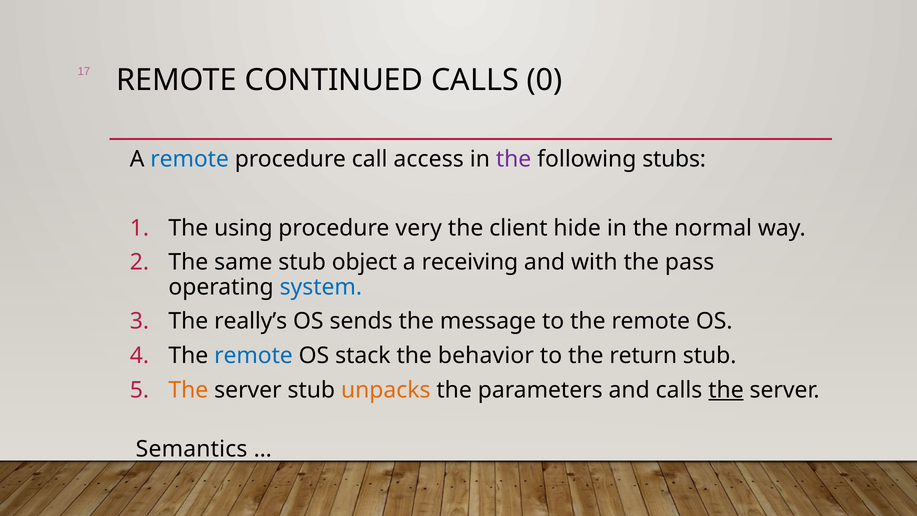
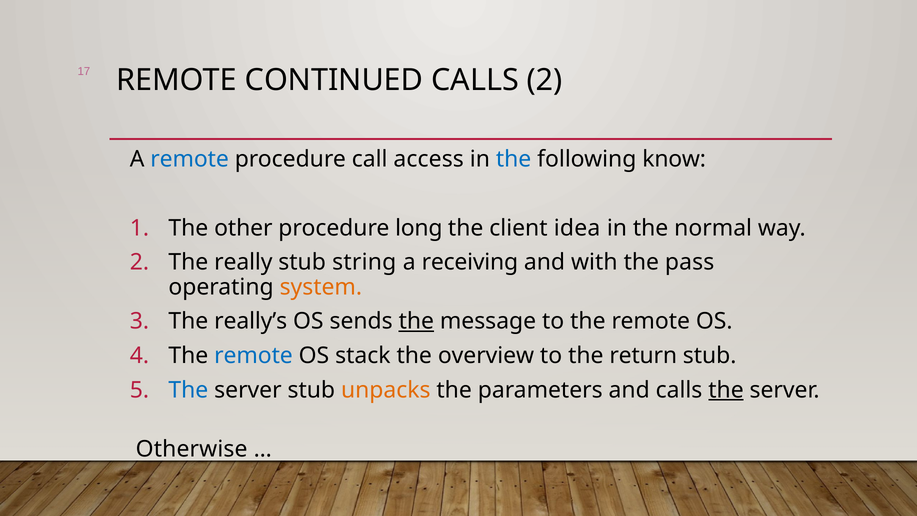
CALLS 0: 0 -> 2
the at (514, 159) colour: purple -> blue
stubs: stubs -> know
using: using -> other
very: very -> long
hide: hide -> idea
same: same -> really
object: object -> string
system colour: blue -> orange
the at (416, 321) underline: none -> present
behavior: behavior -> overview
The at (188, 390) colour: orange -> blue
Semantics: Semantics -> Otherwise
